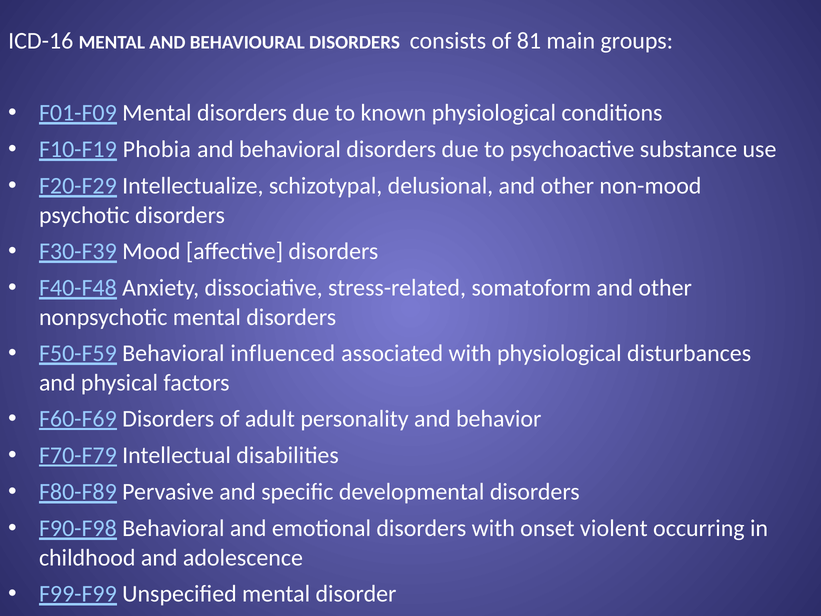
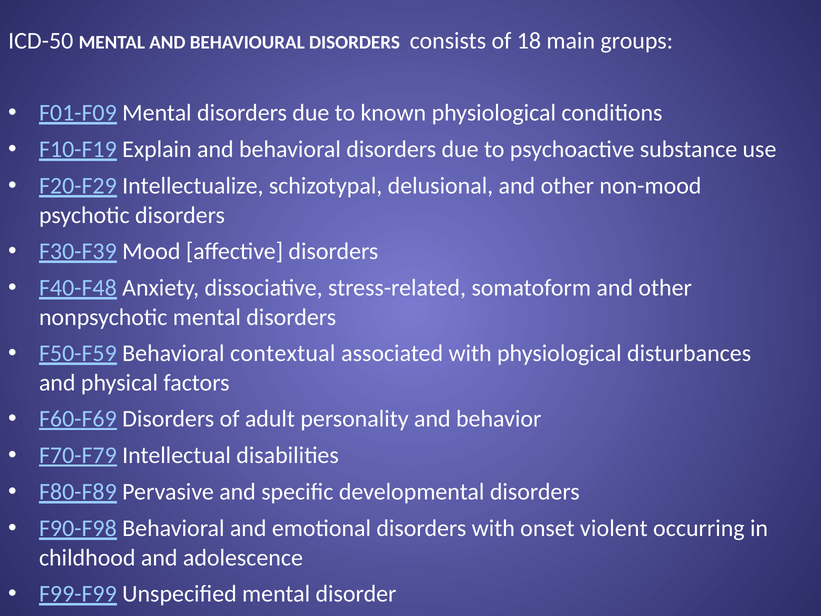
ICD-16: ICD-16 -> ICD-50
81: 81 -> 18
Phobia: Phobia -> Explain
influenced: influenced -> contextual
